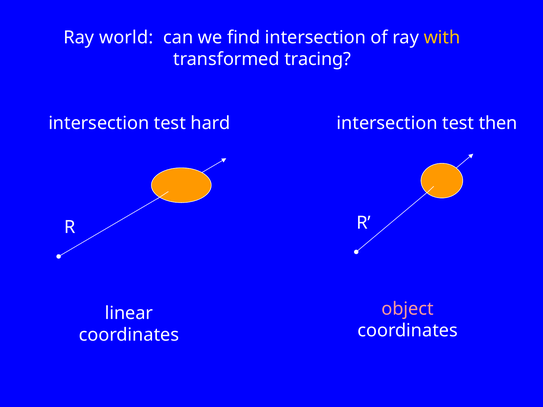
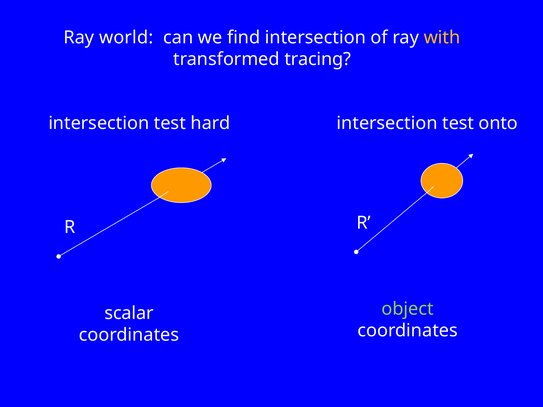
then: then -> onto
object colour: pink -> light green
linear: linear -> scalar
